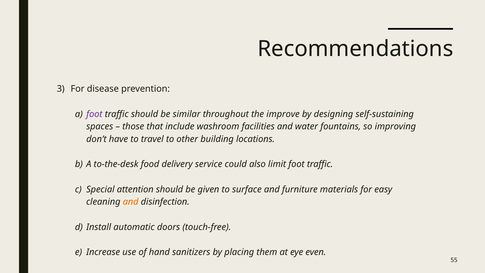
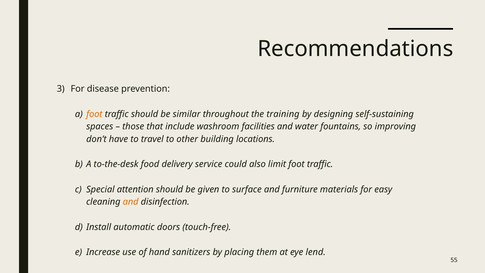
foot at (94, 114) colour: purple -> orange
improve: improve -> training
even: even -> lend
